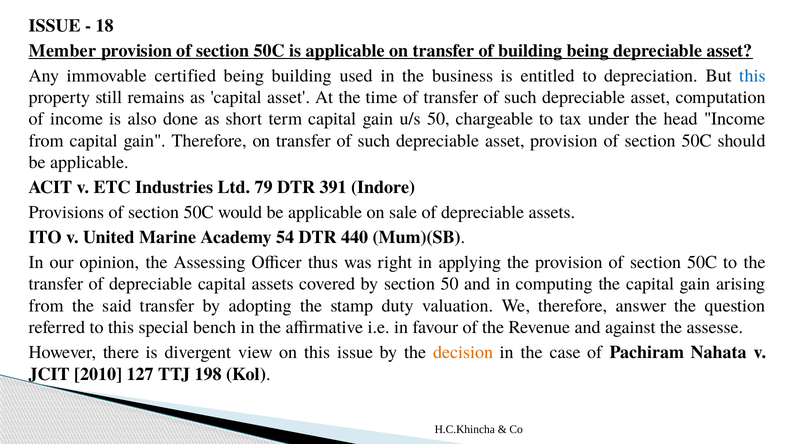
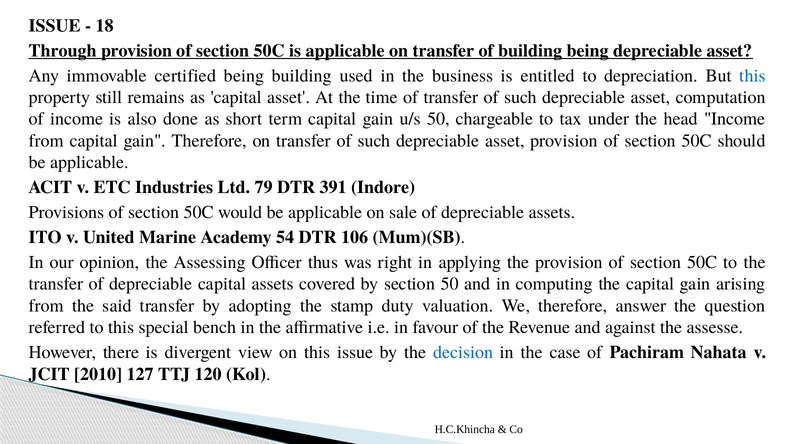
Member: Member -> Through
440: 440 -> 106
decision colour: orange -> blue
198: 198 -> 120
